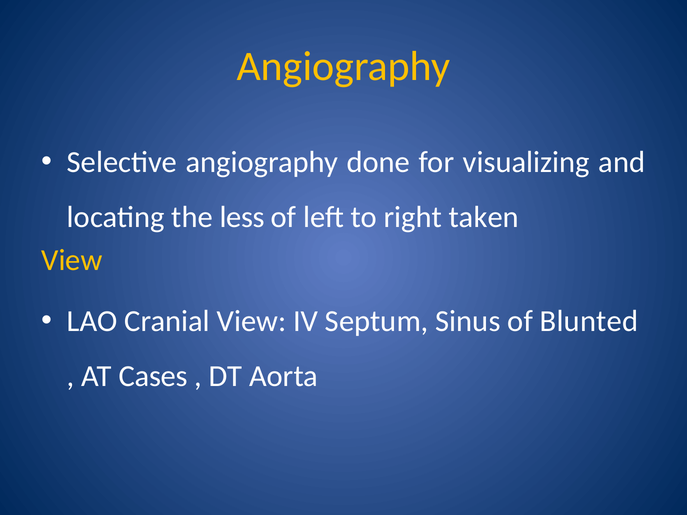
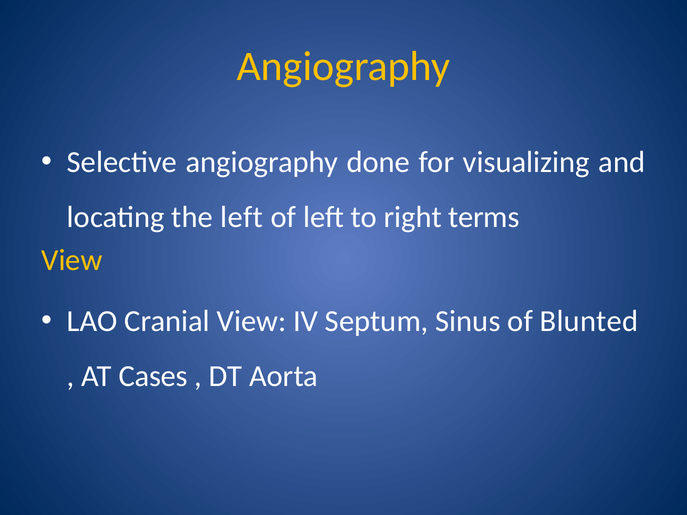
the less: less -> left
taken: taken -> terms
